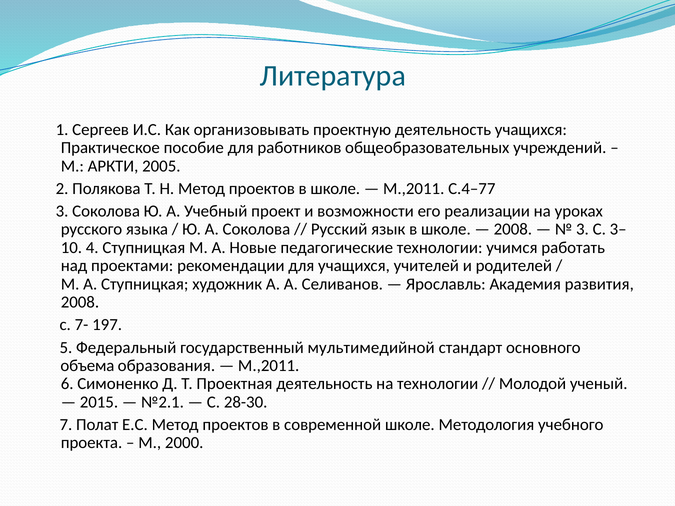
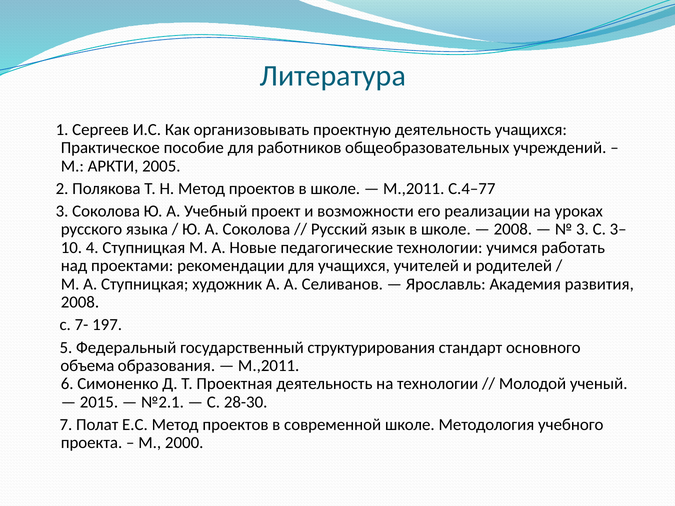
мультимедийной: мультимедийной -> структурирования
